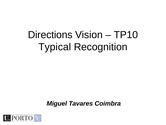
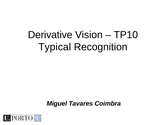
Directions: Directions -> Derivative
